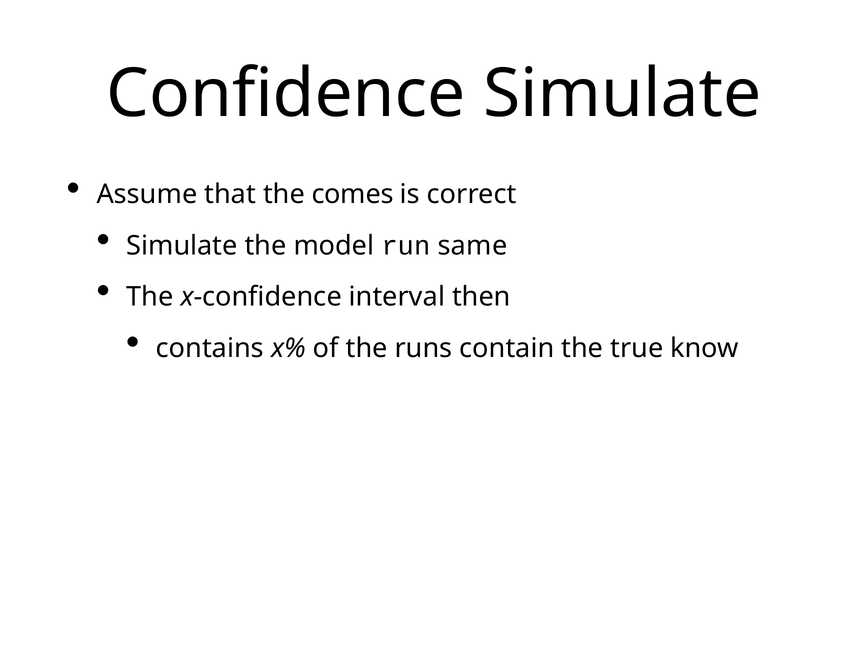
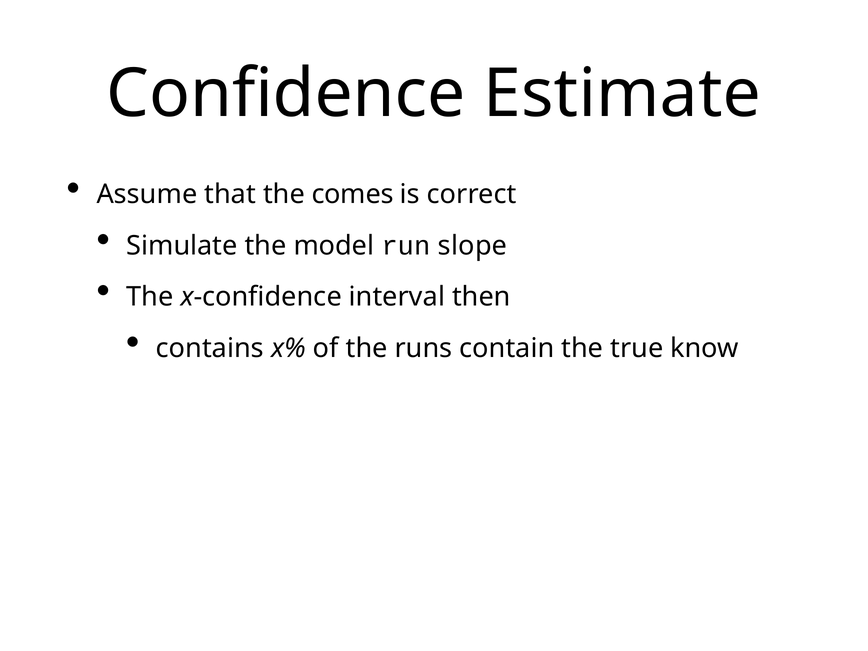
Confidence Simulate: Simulate -> Estimate
same: same -> slope
